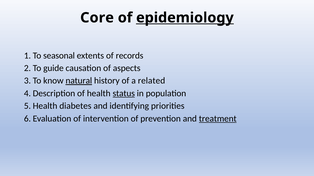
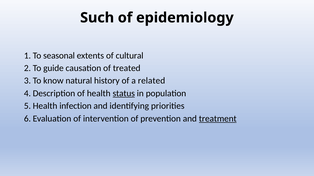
Core: Core -> Such
epidemiology underline: present -> none
records: records -> cultural
aspects: aspects -> treated
natural underline: present -> none
diabetes: diabetes -> infection
